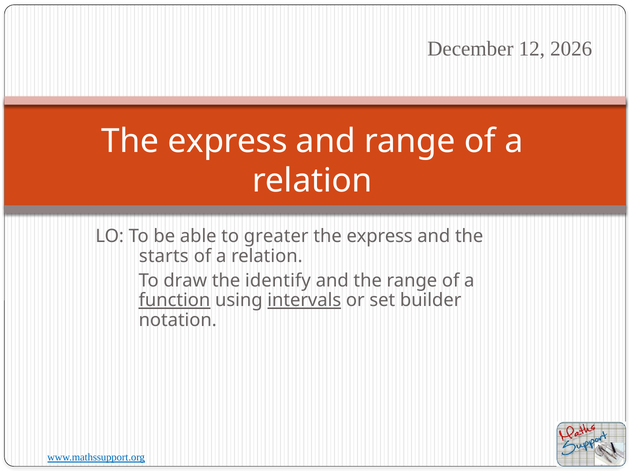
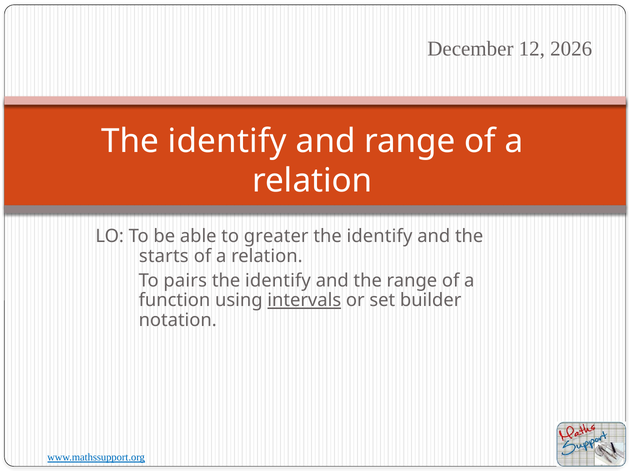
express at (228, 141): express -> identify
express at (380, 236): express -> identify
draw: draw -> pairs
function underline: present -> none
